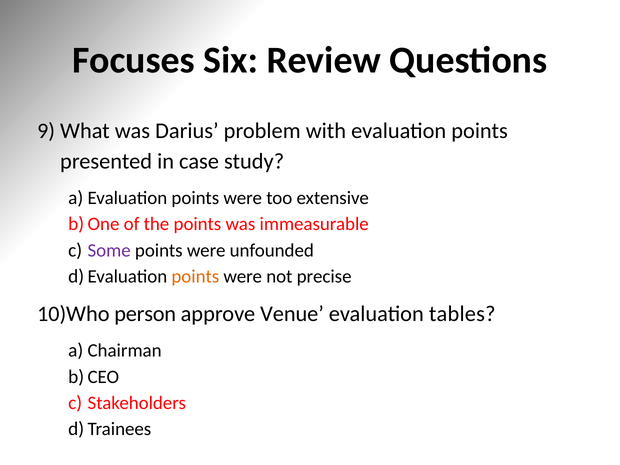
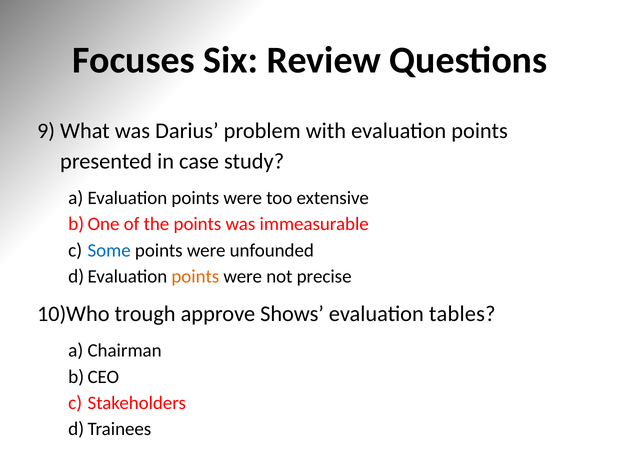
Some colour: purple -> blue
person: person -> trough
Venue: Venue -> Shows
